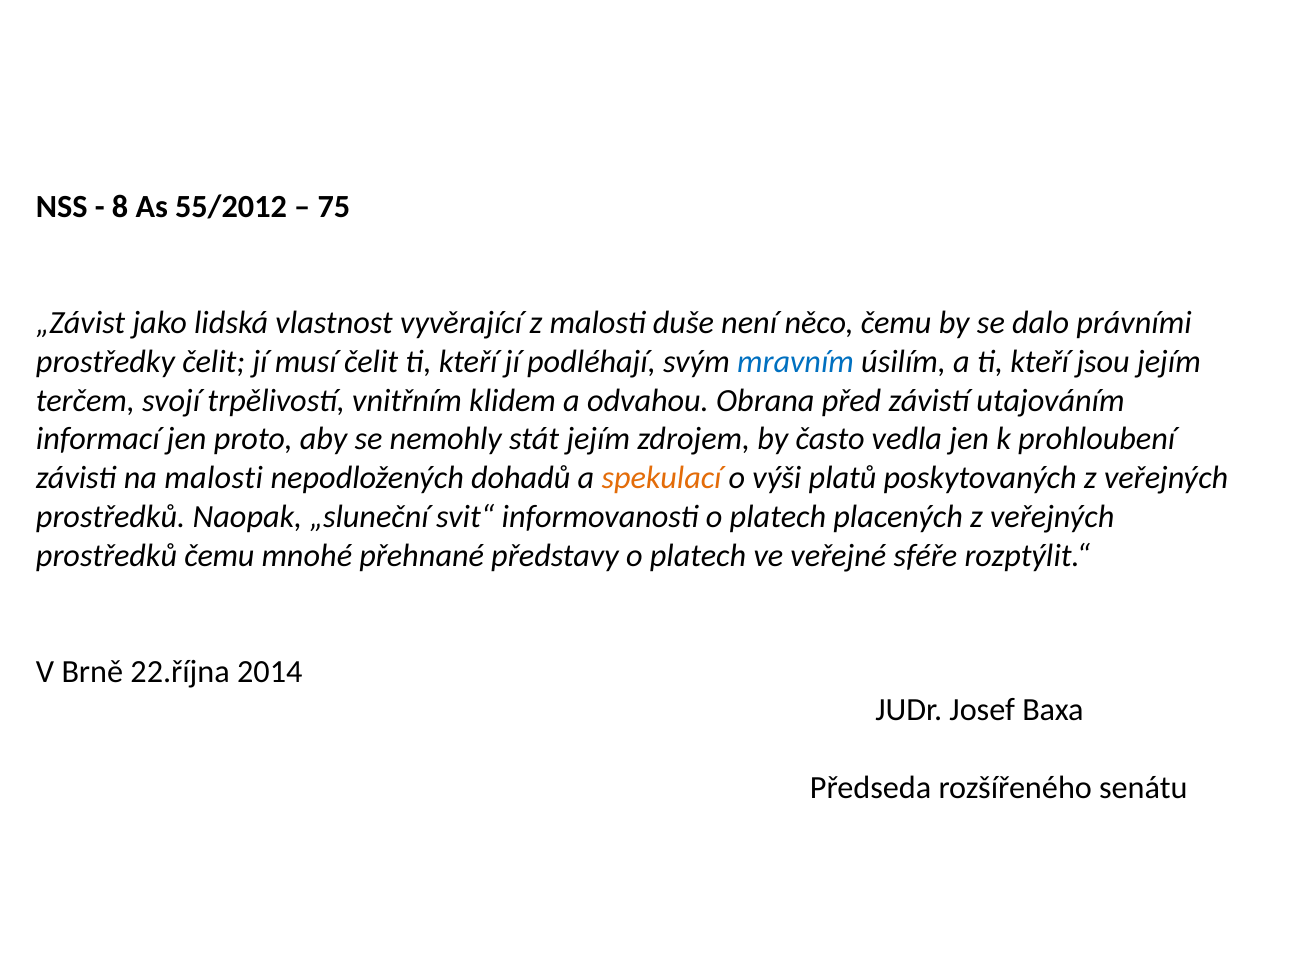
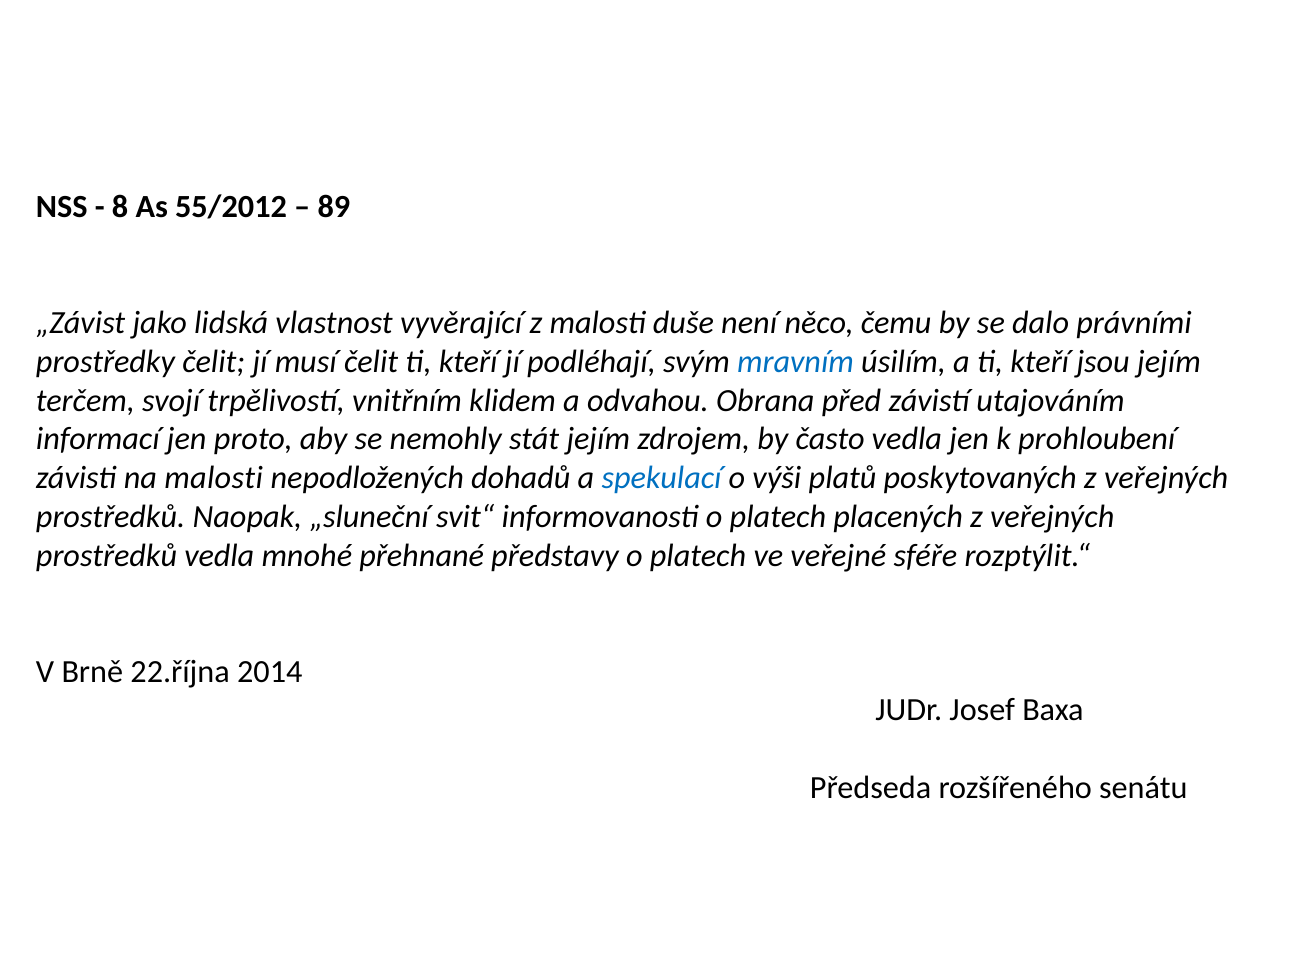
75: 75 -> 89
spekulací colour: orange -> blue
prostředků čemu: čemu -> vedla
